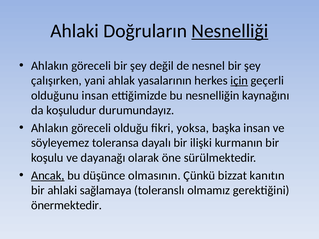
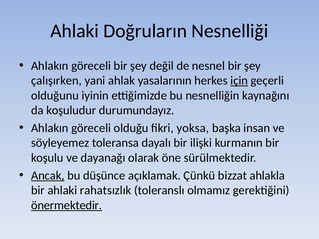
Nesnelliği underline: present -> none
olduğunu insan: insan -> iyinin
olmasının: olmasının -> açıklamak
kanıtın: kanıtın -> ahlakla
sağlamaya: sağlamaya -> rahatsızlık
önermektedir underline: none -> present
